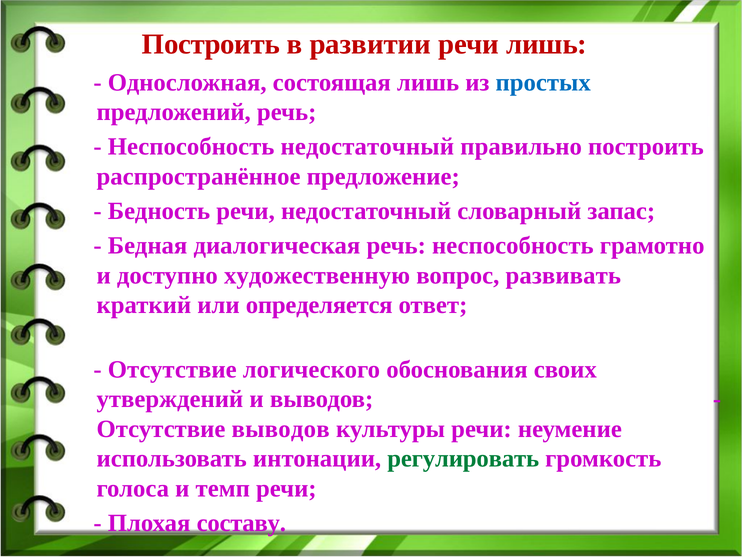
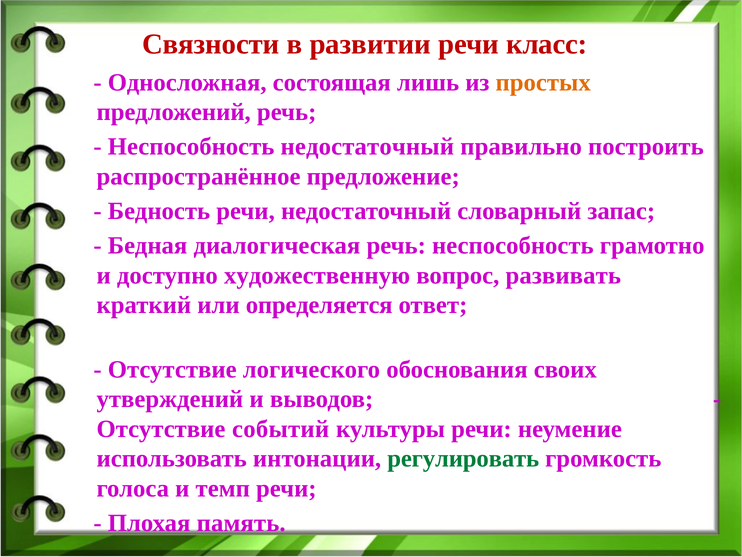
Построить at (211, 44): Построить -> Связности
речи лишь: лишь -> класс
простых colour: blue -> orange
Отсутствие выводов: выводов -> событий
составу: составу -> память
